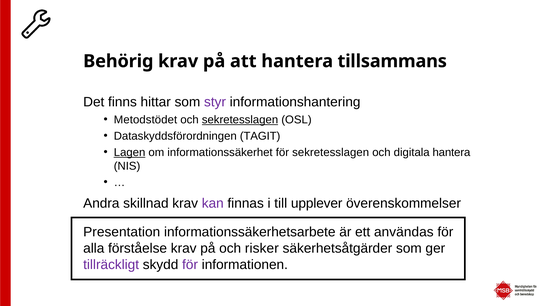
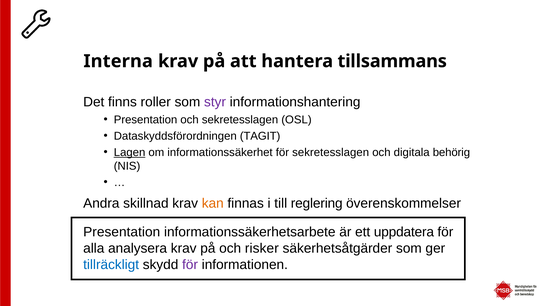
Behörig: Behörig -> Interna
hittar: hittar -> roller
Metodstödet at (145, 120): Metodstödet -> Presentation
sekretesslagen at (240, 120) underline: present -> none
digitala hantera: hantera -> behörig
kan colour: purple -> orange
upplever: upplever -> reglering
användas: användas -> uppdatera
förståelse: förståelse -> analysera
tillräckligt colour: purple -> blue
